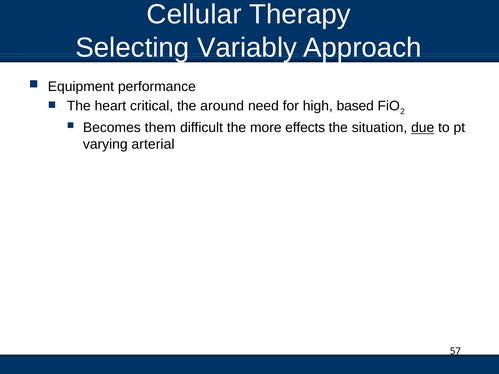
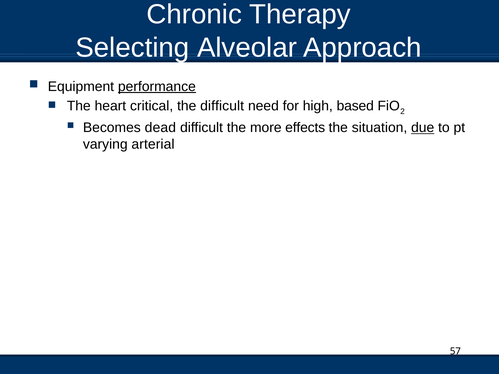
Cellular: Cellular -> Chronic
Variably: Variably -> Alveolar
performance underline: none -> present
the around: around -> difficult
them: them -> dead
